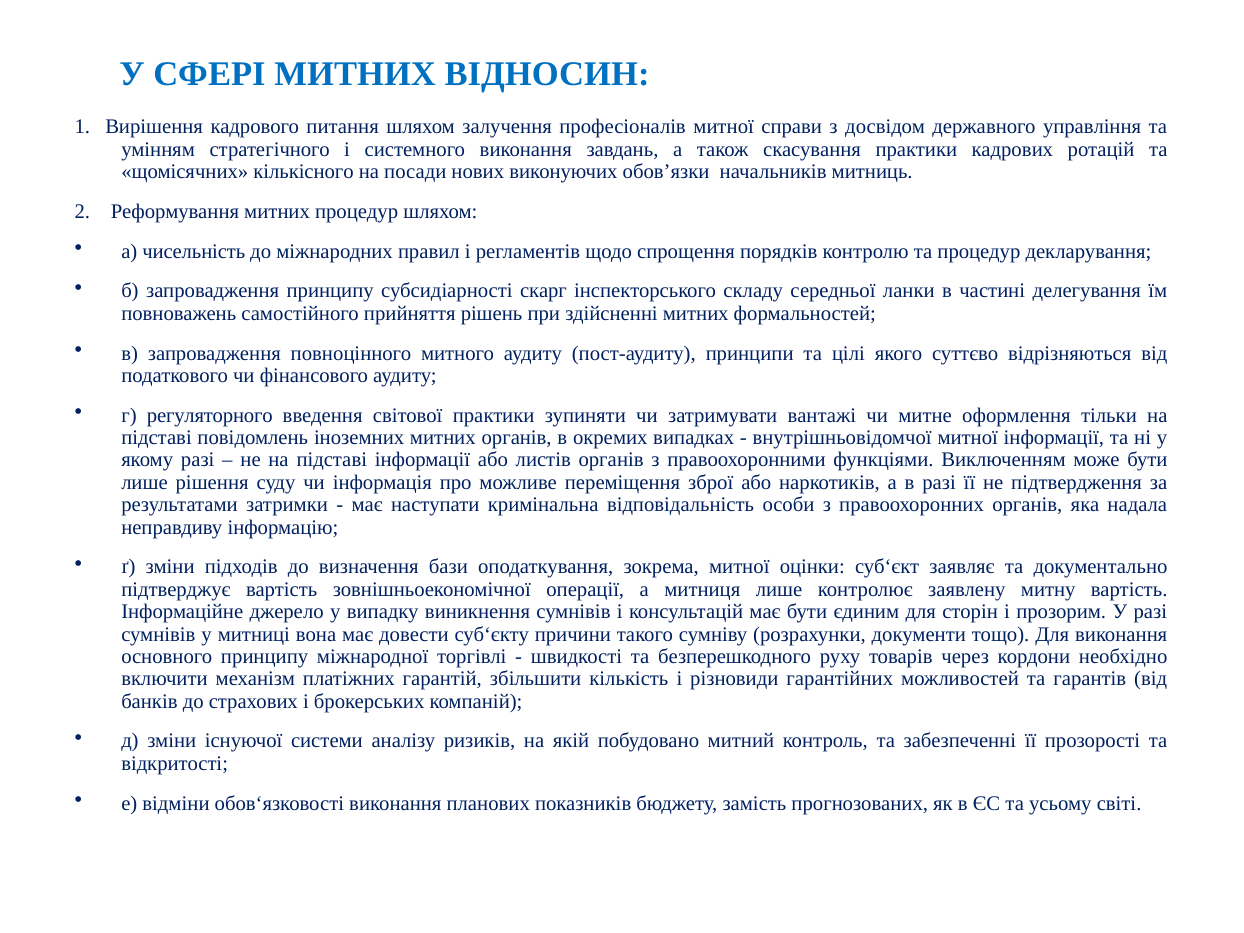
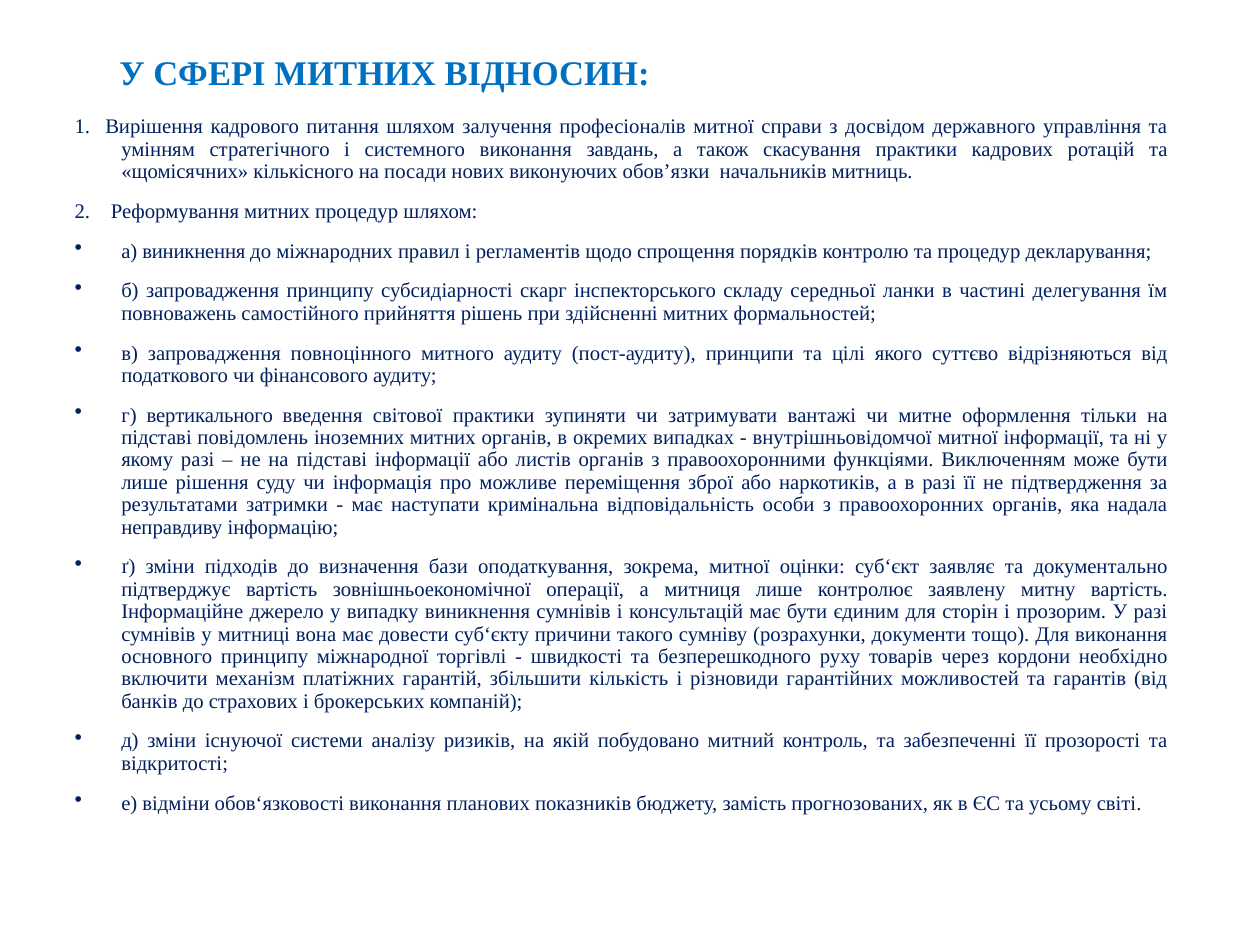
а чисельність: чисельність -> виникнення
регуляторного: регуляторного -> вертикального
